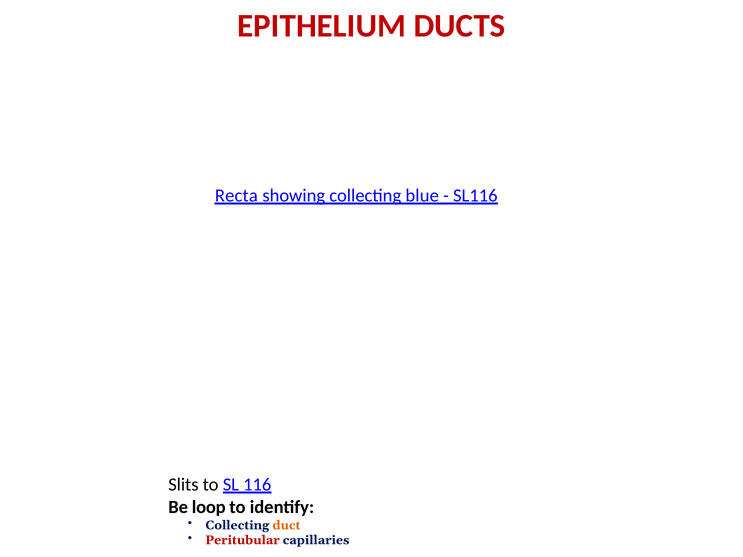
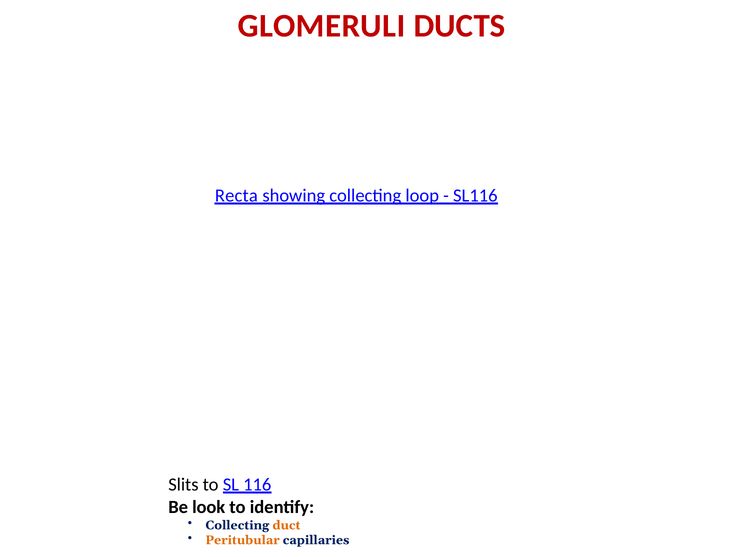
EPITHELIUM: EPITHELIUM -> GLOMERULI
blue: blue -> loop
loop: loop -> look
Peritubular colour: red -> orange
